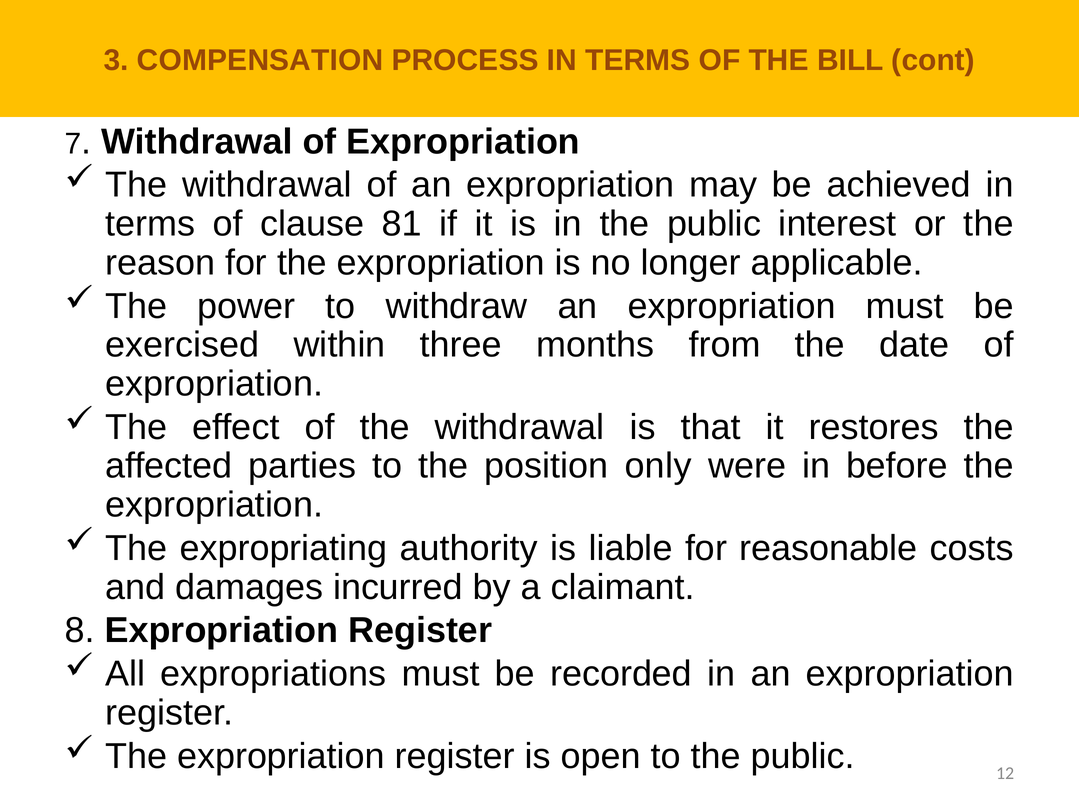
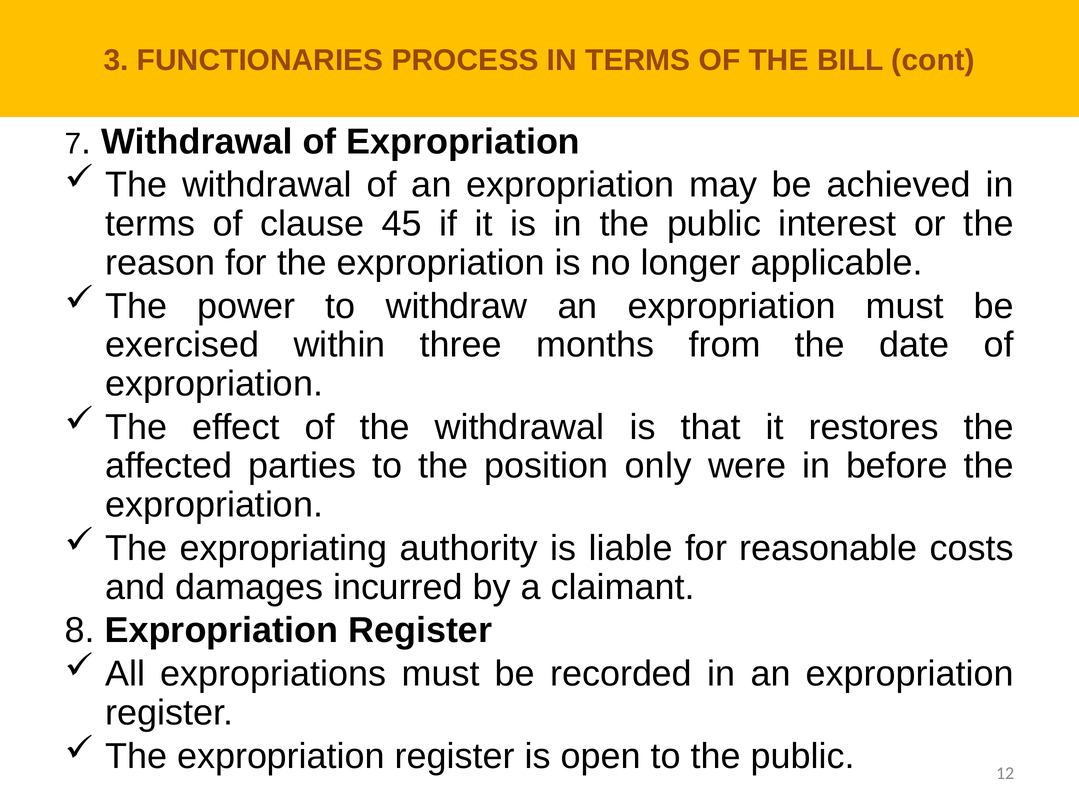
COMPENSATION: COMPENSATION -> FUNCTIONARIES
81: 81 -> 45
